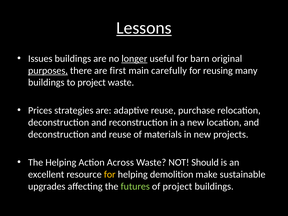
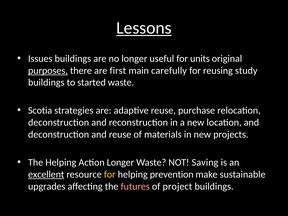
longer at (134, 59) underline: present -> none
barn: barn -> units
many: many -> study
to project: project -> started
Prices: Prices -> Scotia
Action Across: Across -> Longer
Should: Should -> Saving
excellent underline: none -> present
demolition: demolition -> prevention
futures colour: light green -> pink
